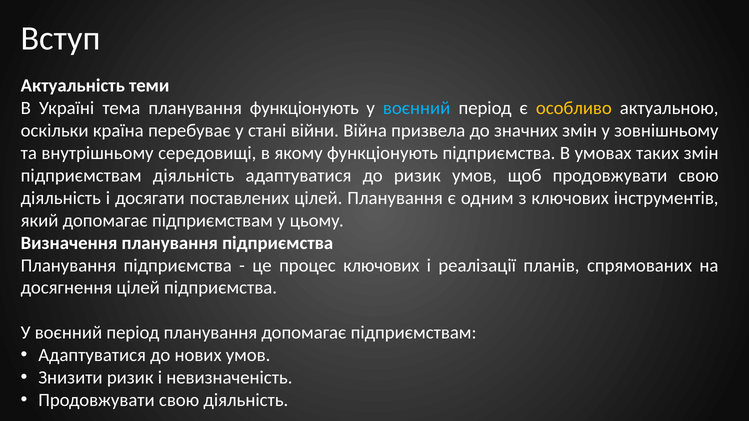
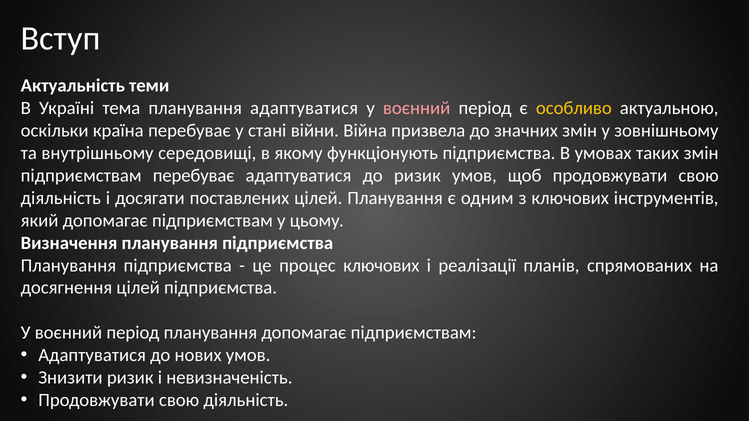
планування функціонують: функціонують -> адаптуватися
воєнний at (417, 108) colour: light blue -> pink
підприємствам діяльність: діяльність -> перебуває
